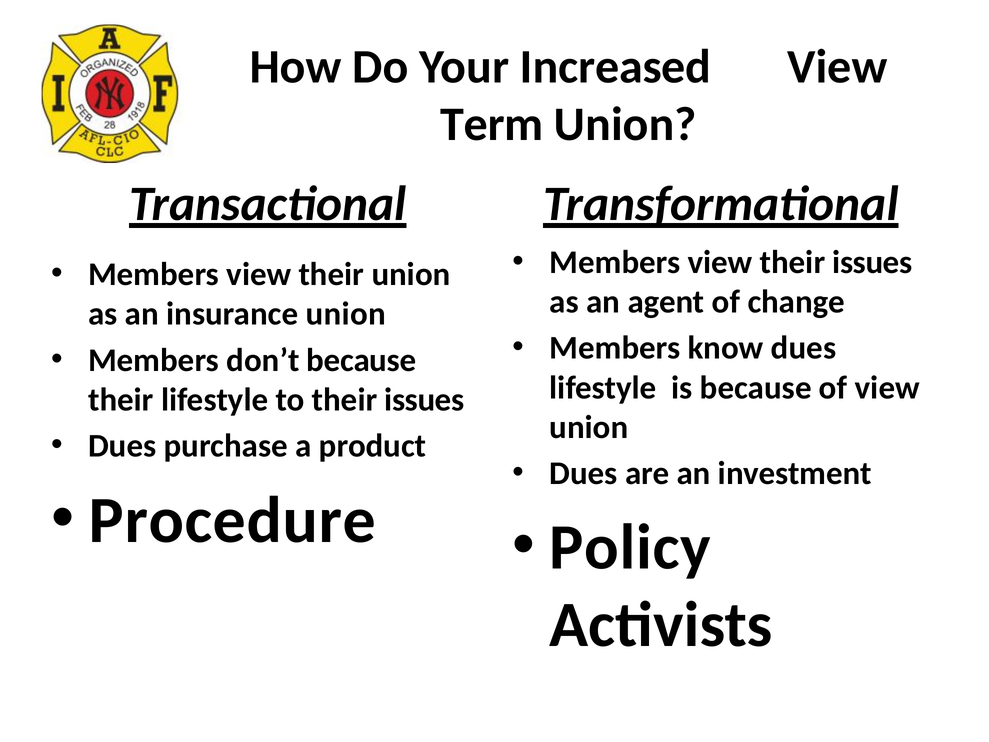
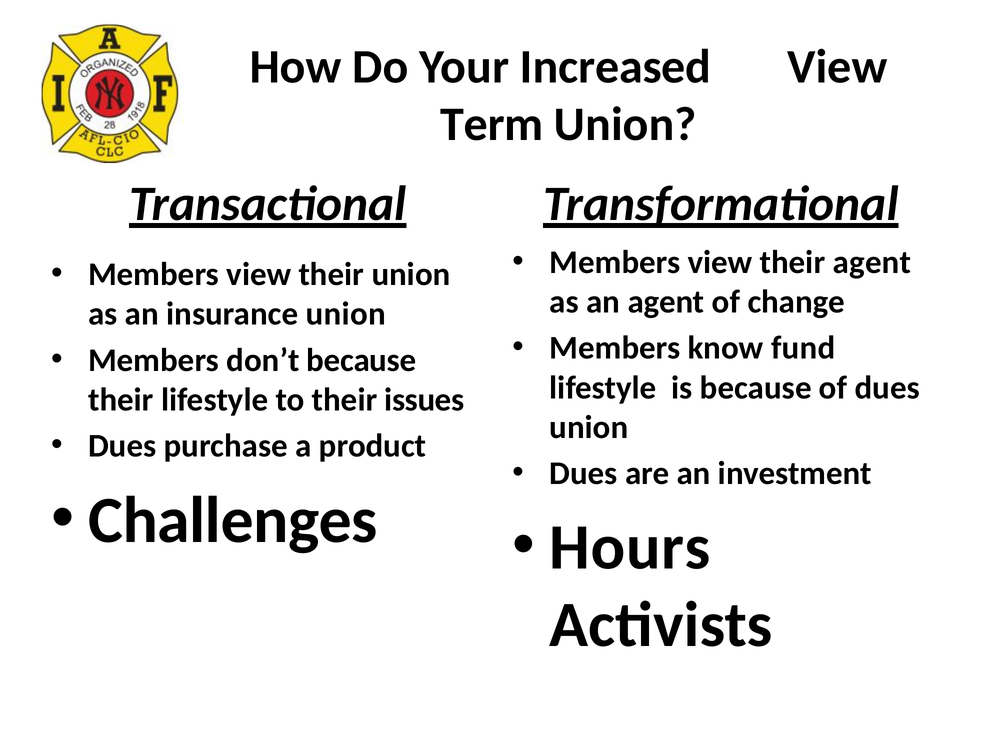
view their issues: issues -> agent
know dues: dues -> fund
of view: view -> dues
Procedure: Procedure -> Challenges
Policy: Policy -> Hours
